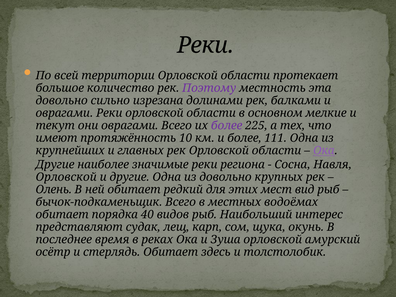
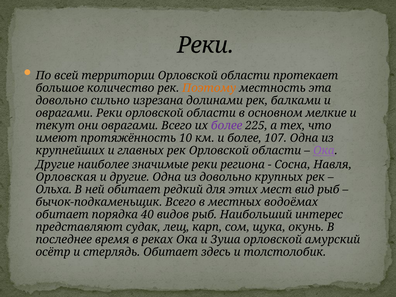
Поэтому colour: purple -> orange
111: 111 -> 107
Орловской at (66, 177): Орловской -> Орловская
Олень: Олень -> Ольха
